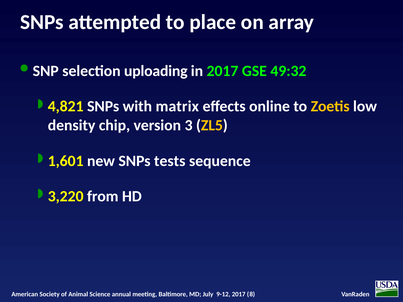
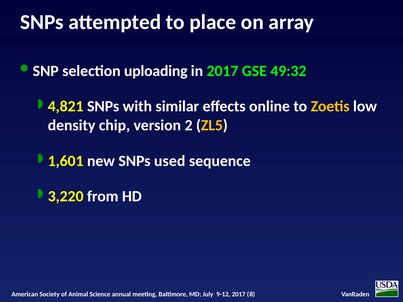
matrix: matrix -> similar
3: 3 -> 2
tests: tests -> used
